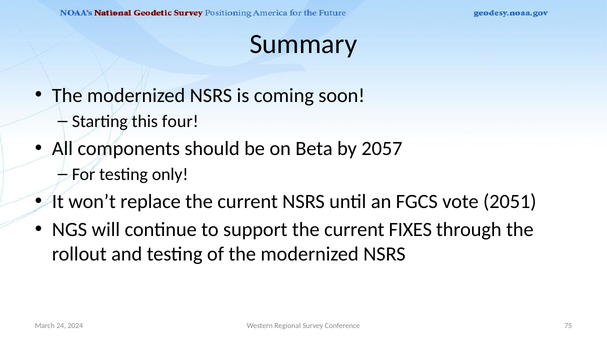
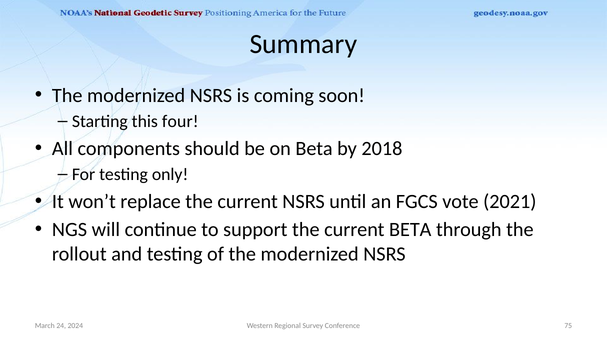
2057: 2057 -> 2018
2051: 2051 -> 2021
current FIXES: FIXES -> BETA
